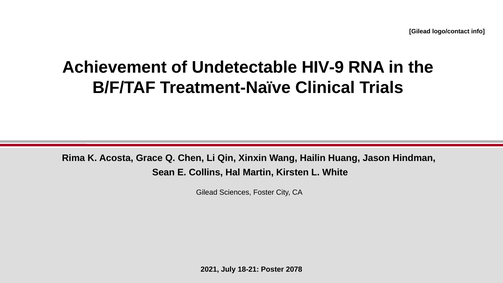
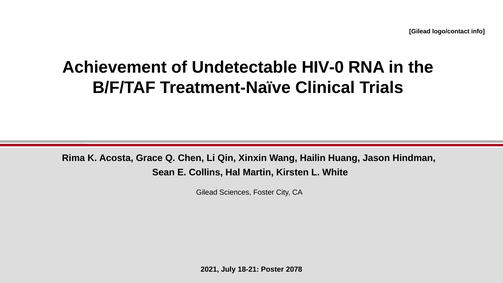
HIV-9: HIV-9 -> HIV-0
